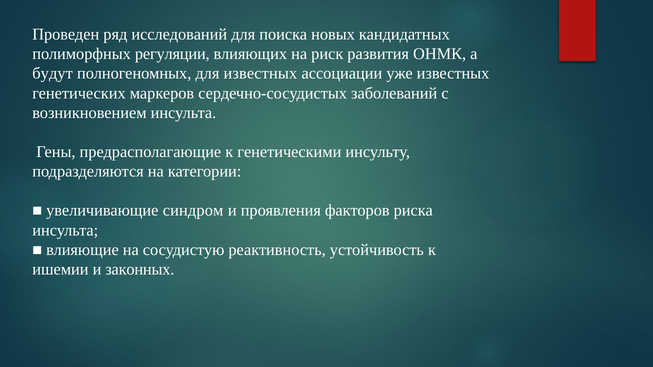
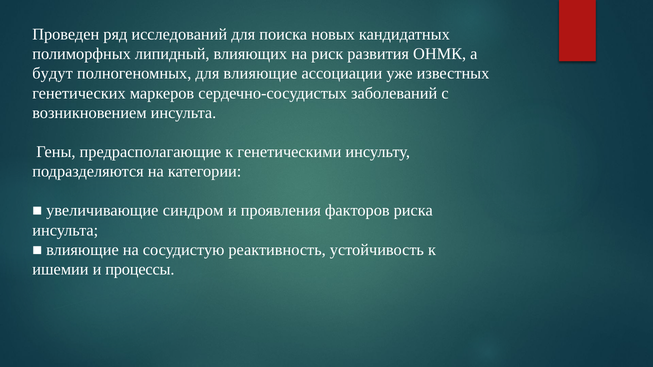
регуляции: регуляции -> липидный
для известных: известных -> влияющие
законных: законных -> процессы
